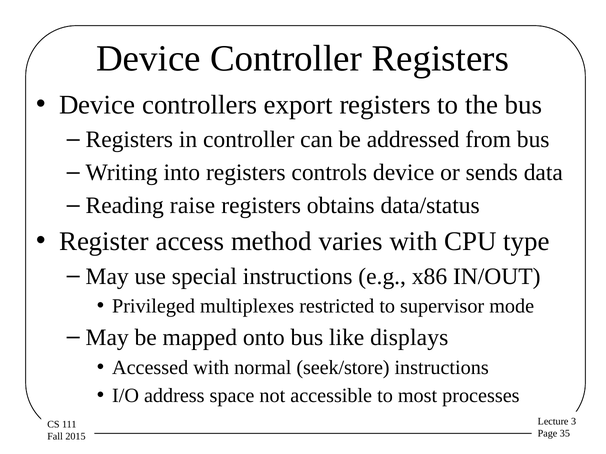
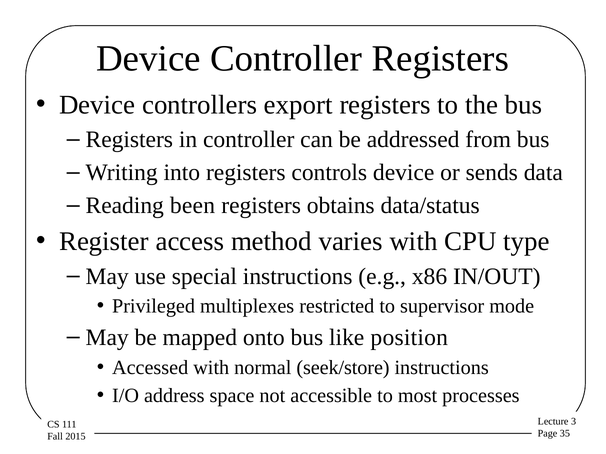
raise: raise -> been
displays: displays -> position
